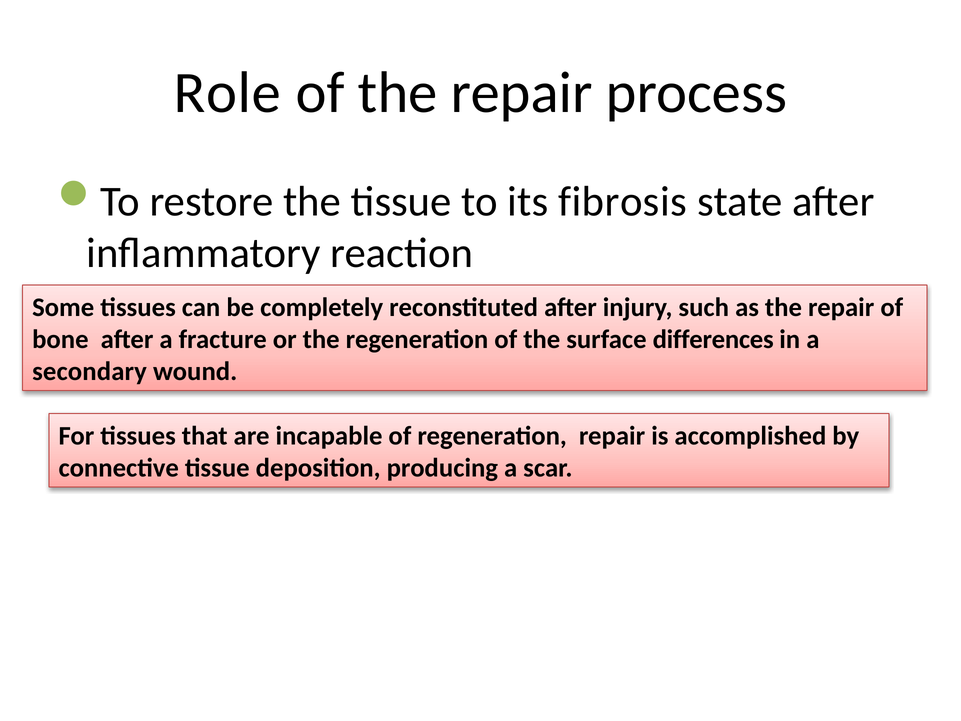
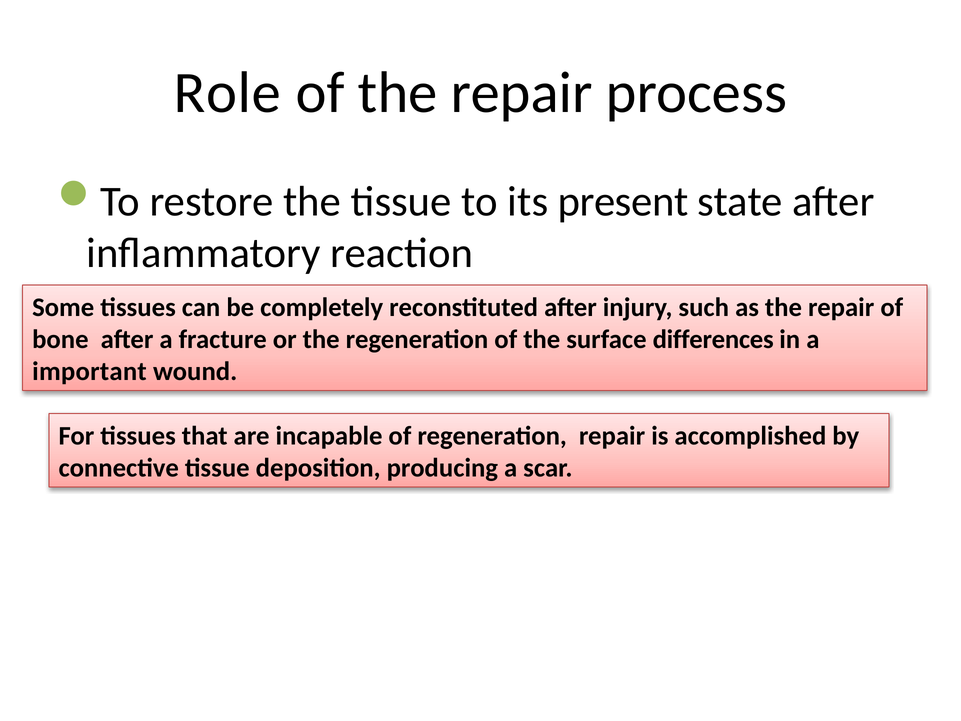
fibrosis: fibrosis -> present
secondary: secondary -> important
